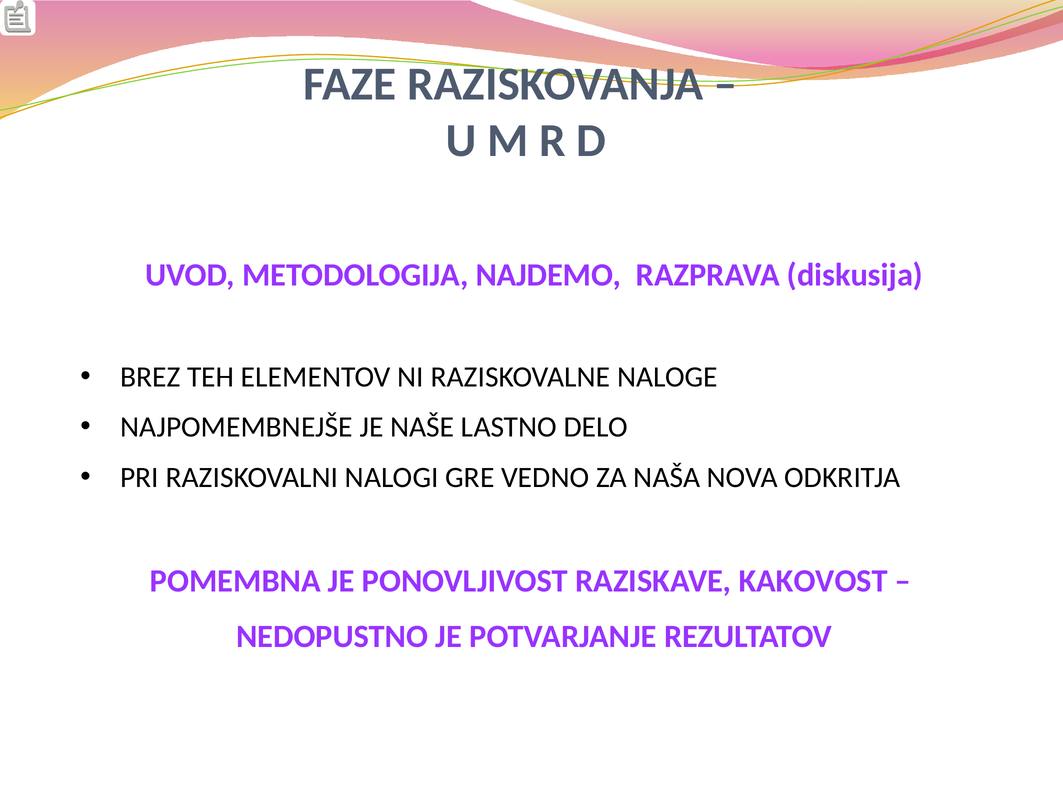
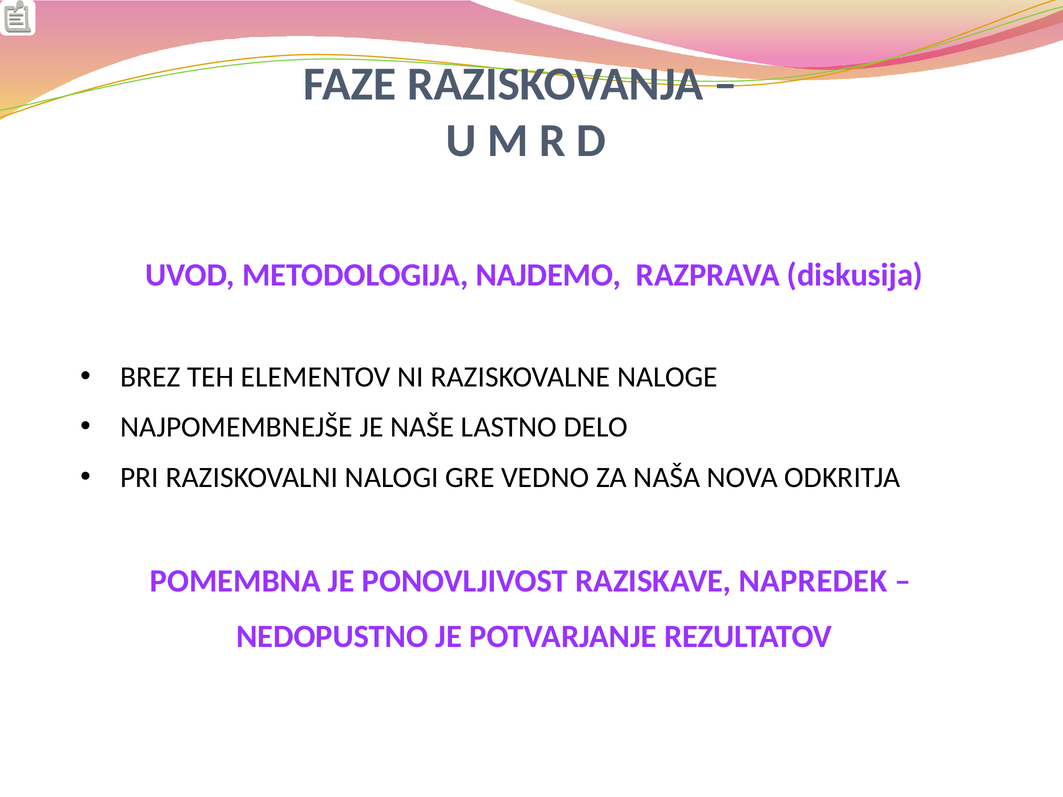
KAKOVOST: KAKOVOST -> NAPREDEK
